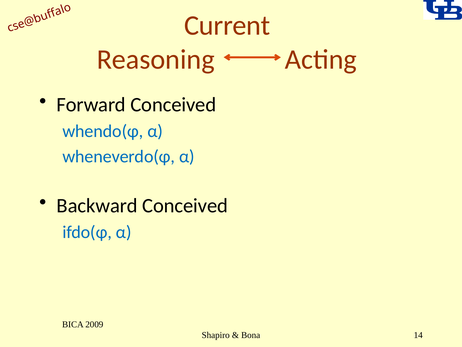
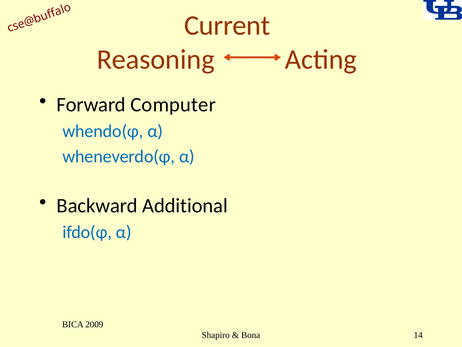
Forward Conceived: Conceived -> Computer
Backward Conceived: Conceived -> Additional
